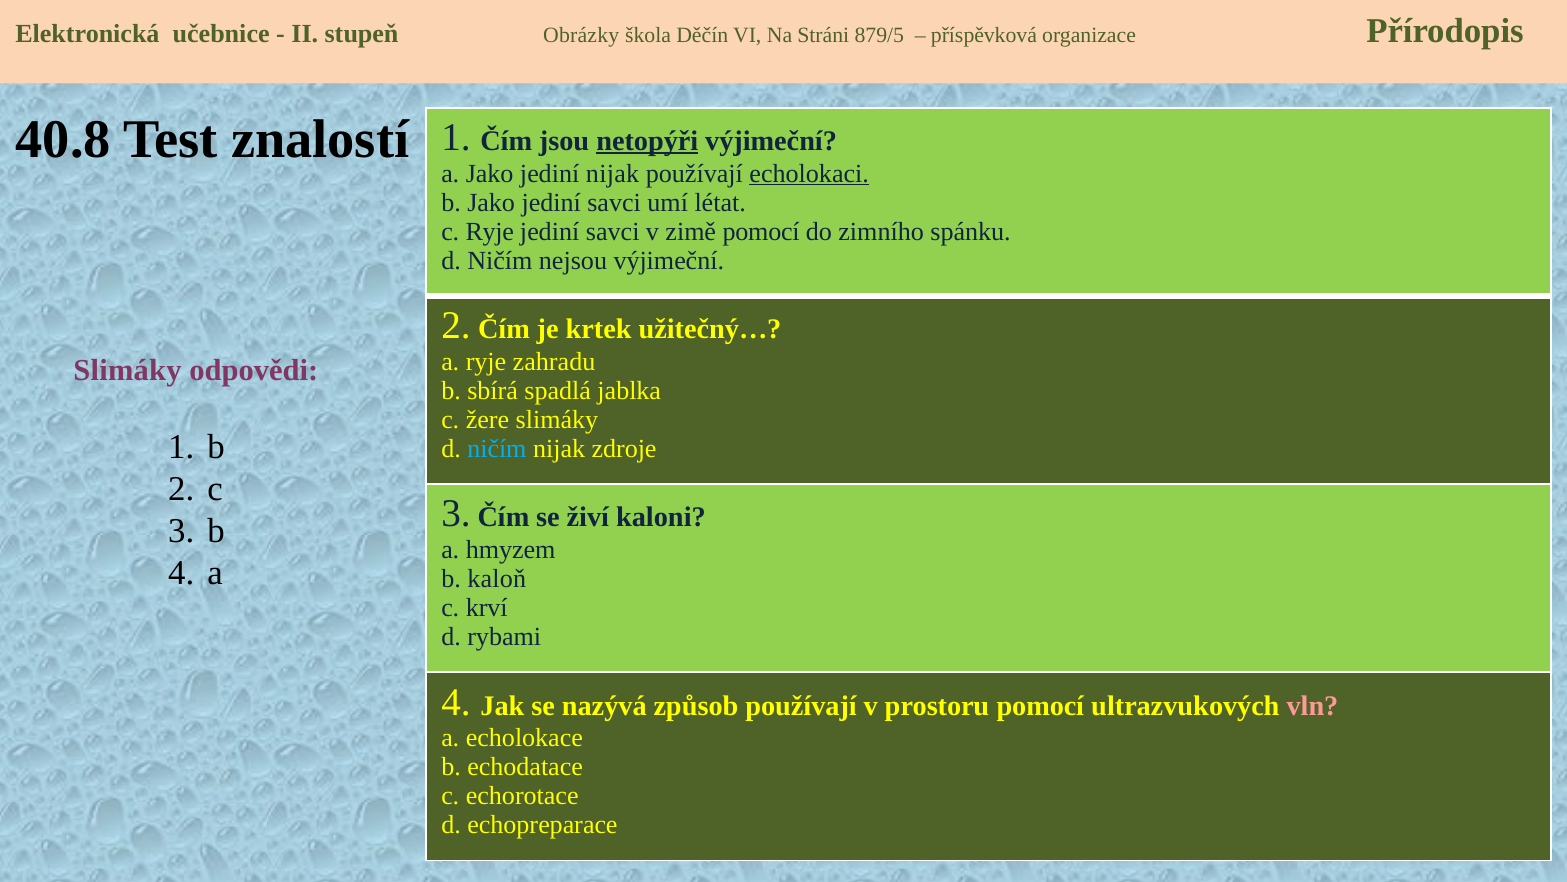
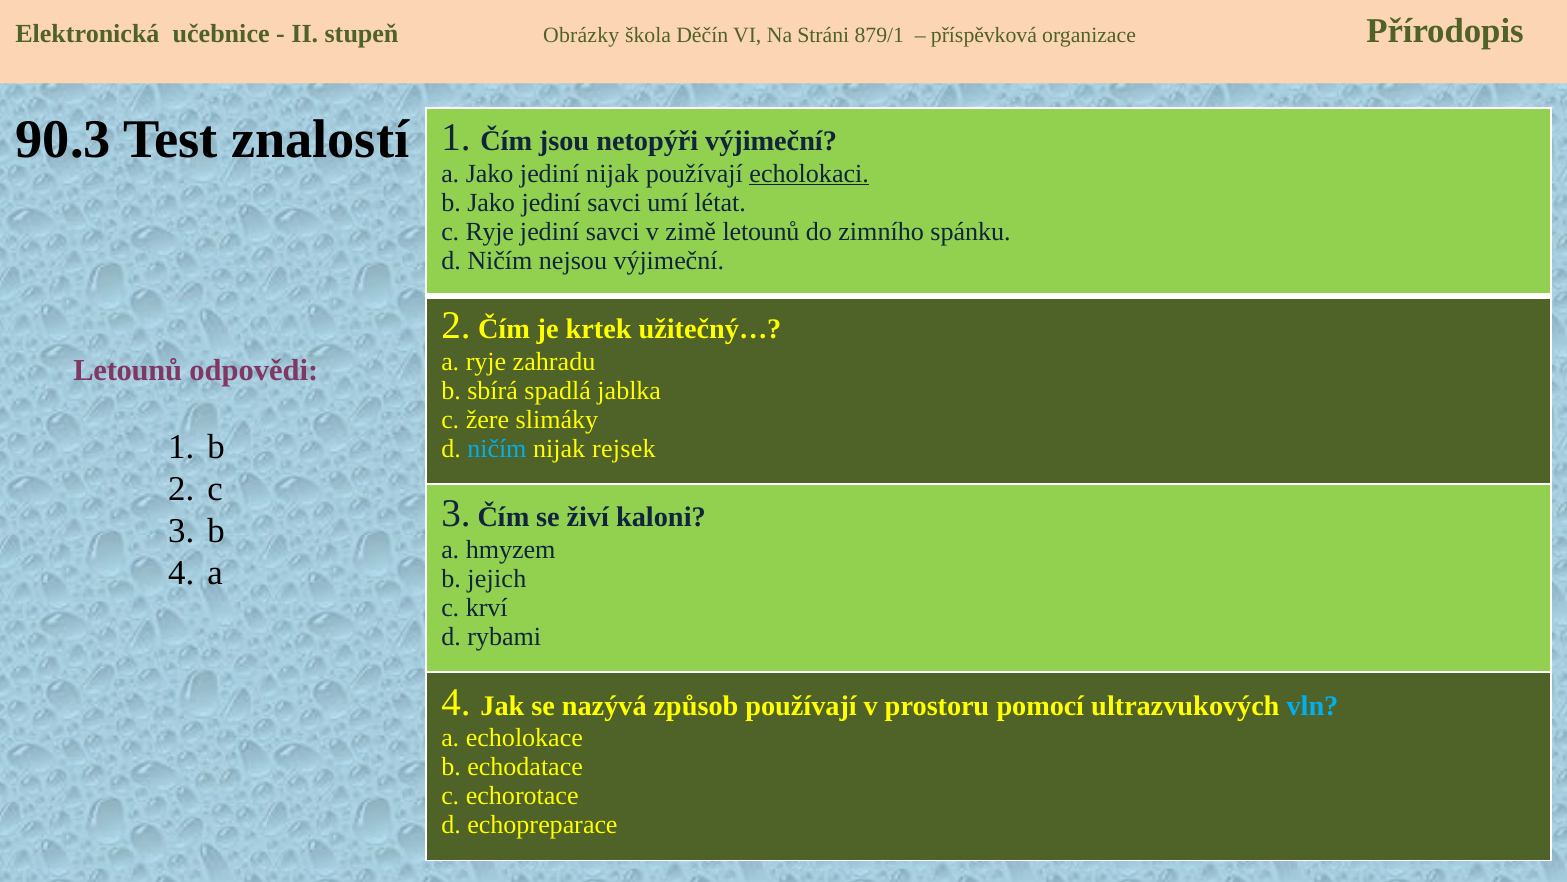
879/5: 879/5 -> 879/1
40.8: 40.8 -> 90.3
netopýři underline: present -> none
zimě pomocí: pomocí -> letounů
Slimáky at (128, 370): Slimáky -> Letounů
zdroje: zdroje -> rejsek
kaloň: kaloň -> jejich
vln colour: pink -> light blue
